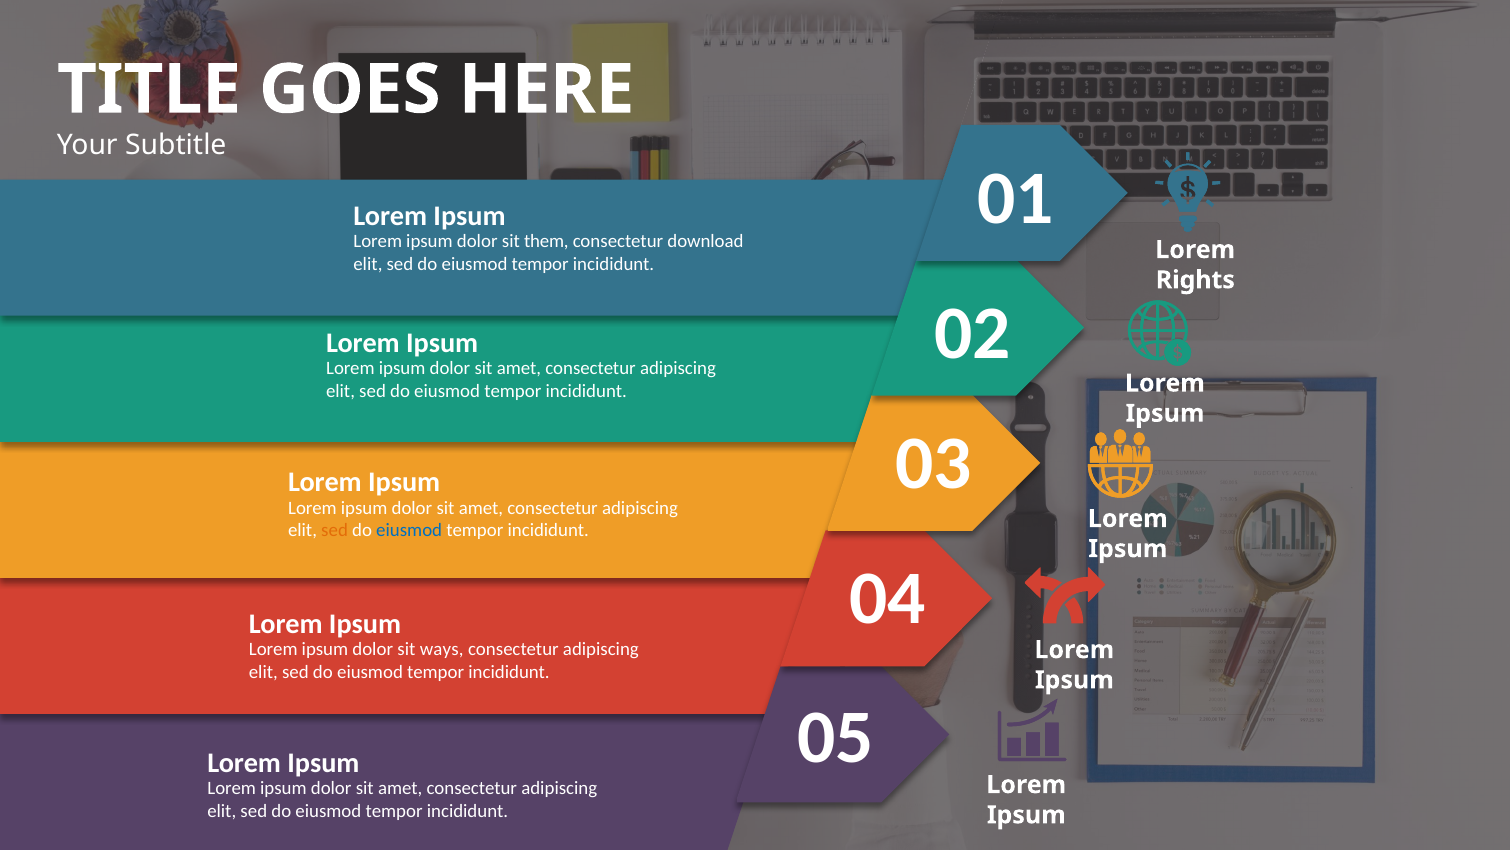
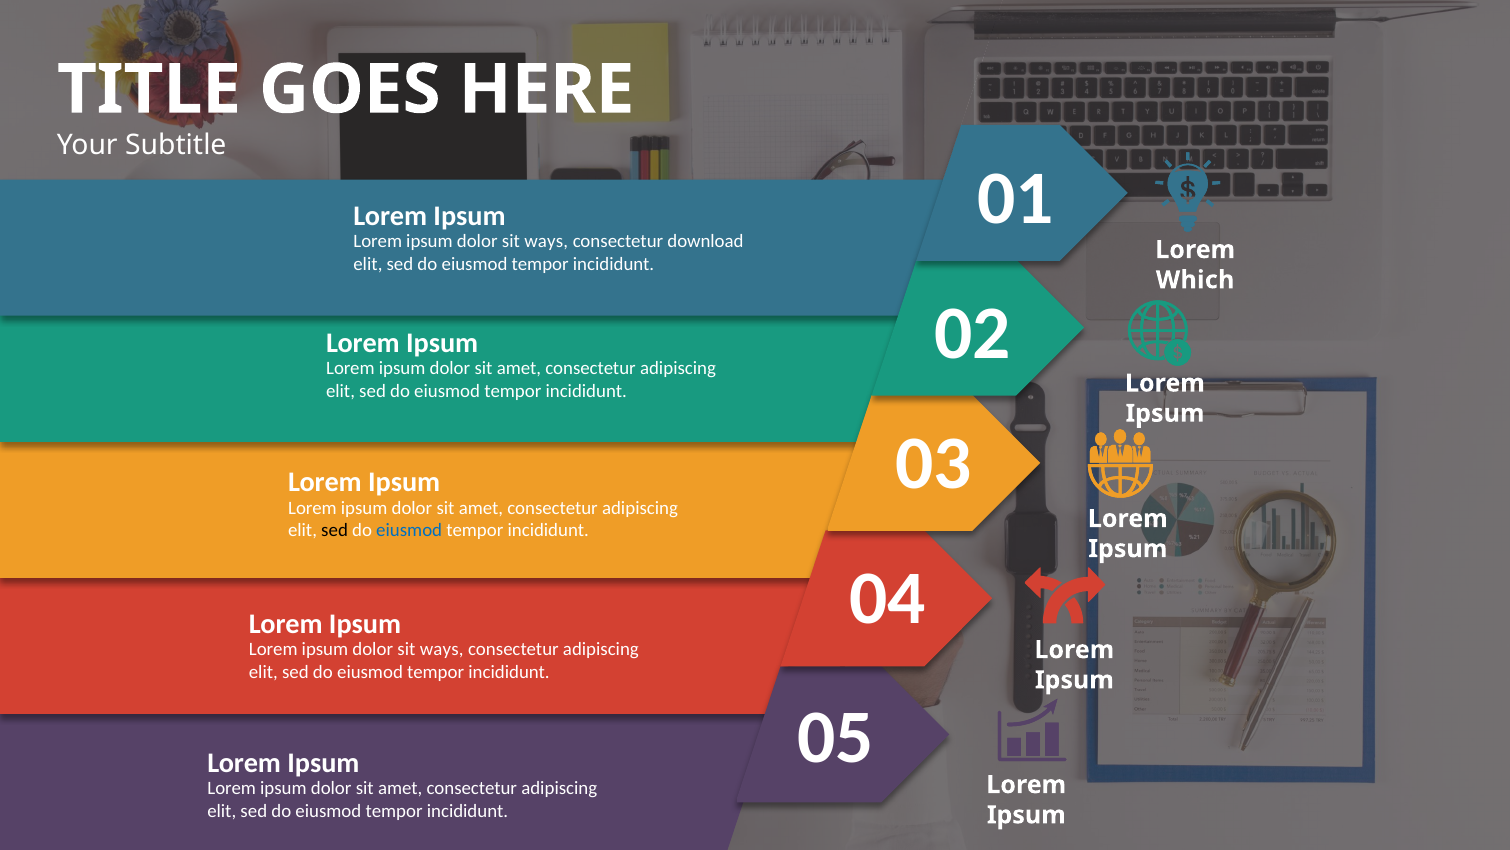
them at (546, 241): them -> ways
Rights: Rights -> Which
sed at (335, 530) colour: orange -> black
